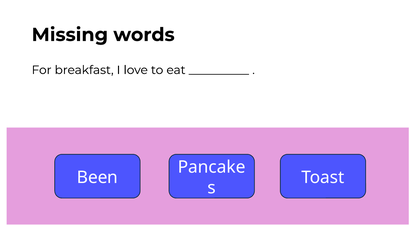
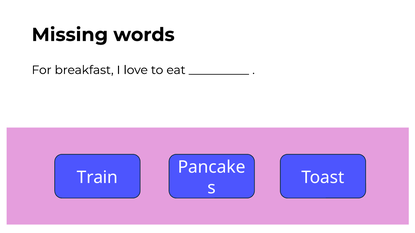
Been: Been -> Train
